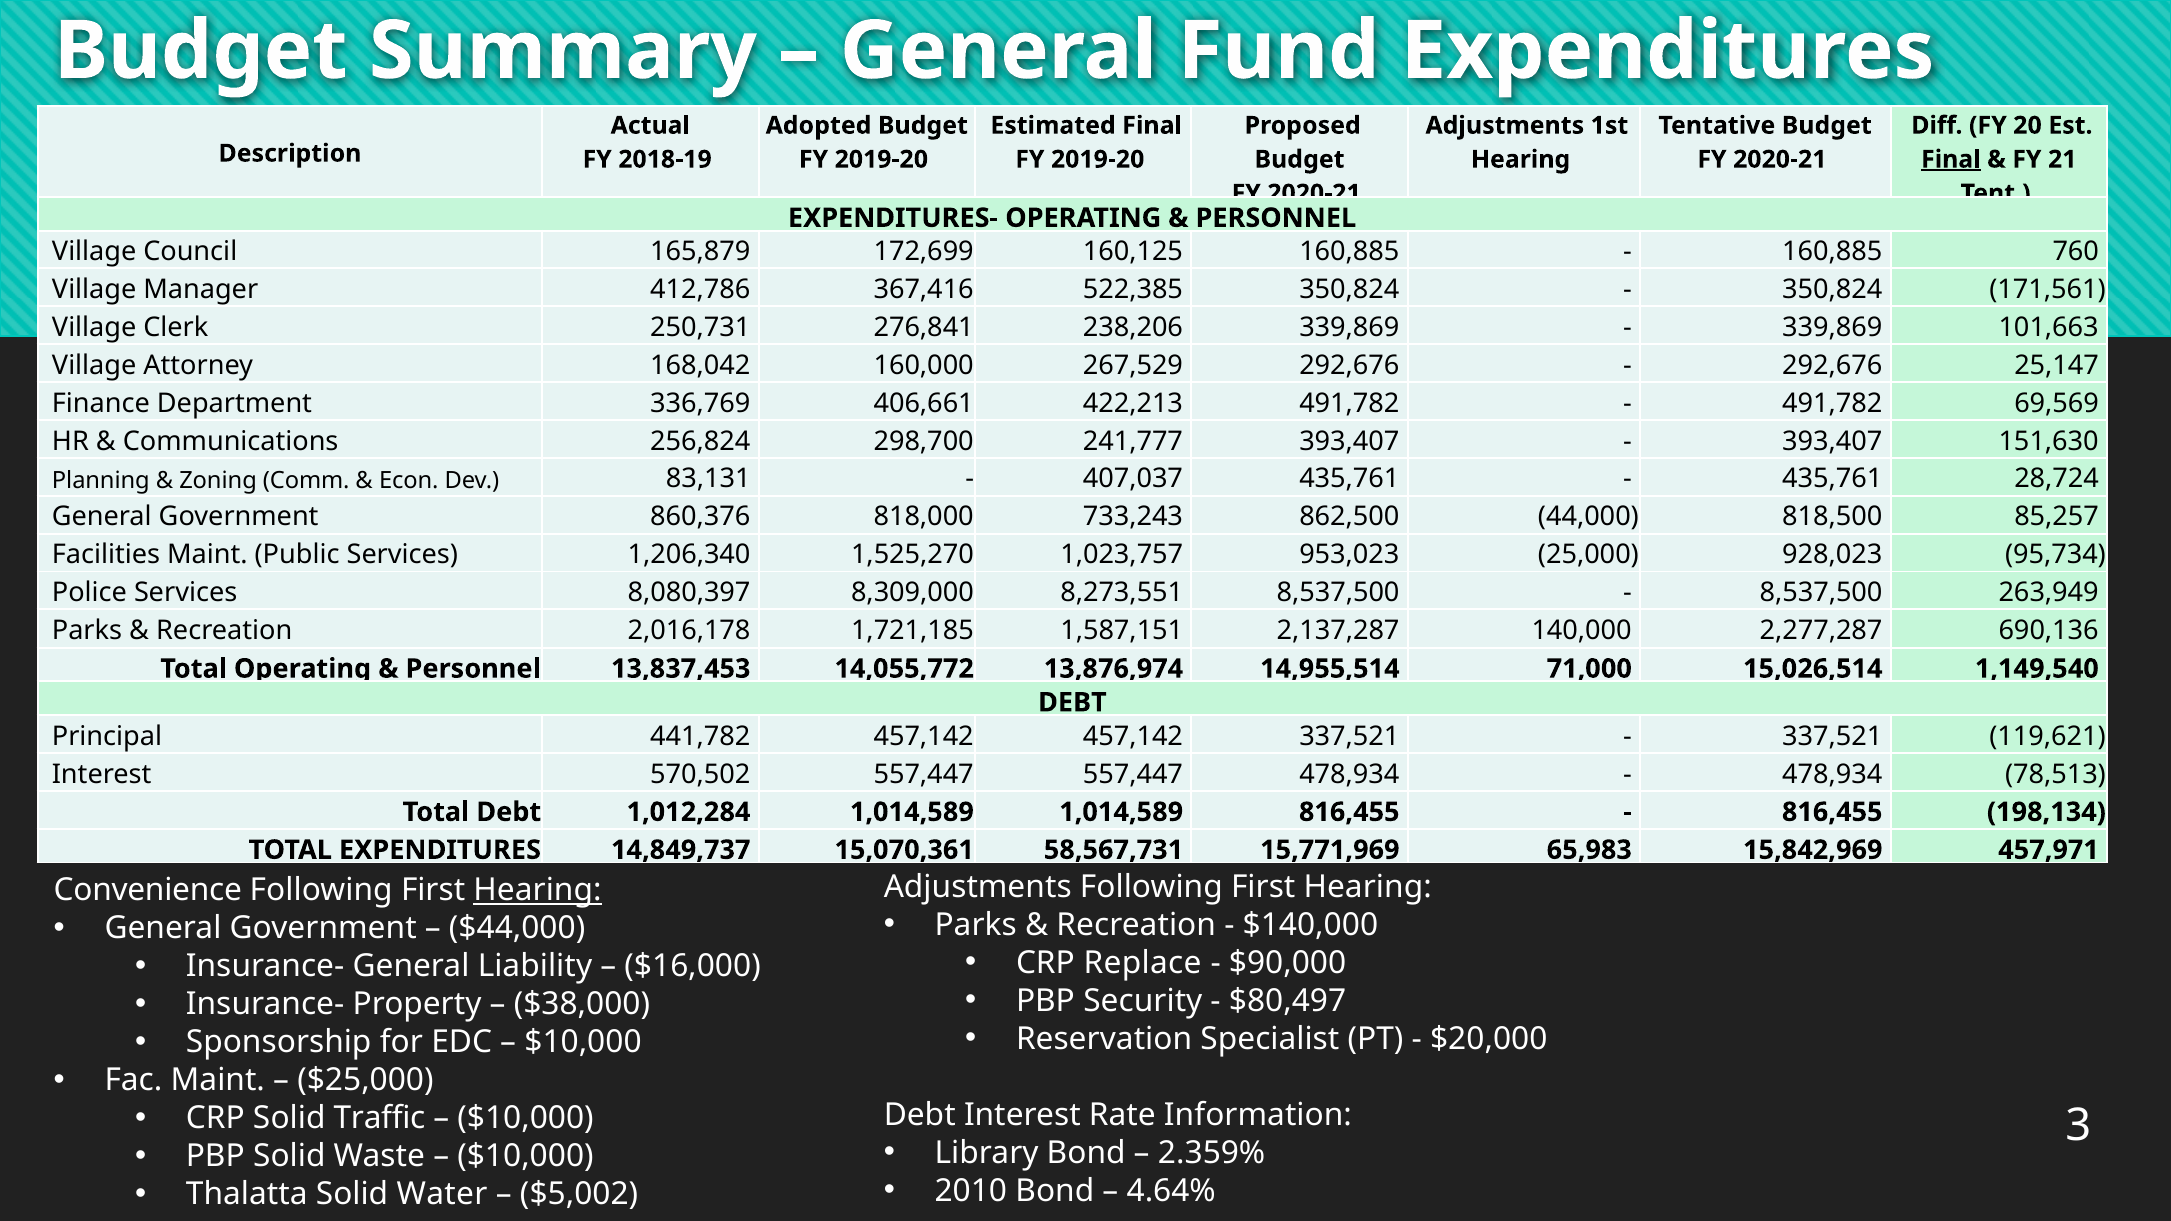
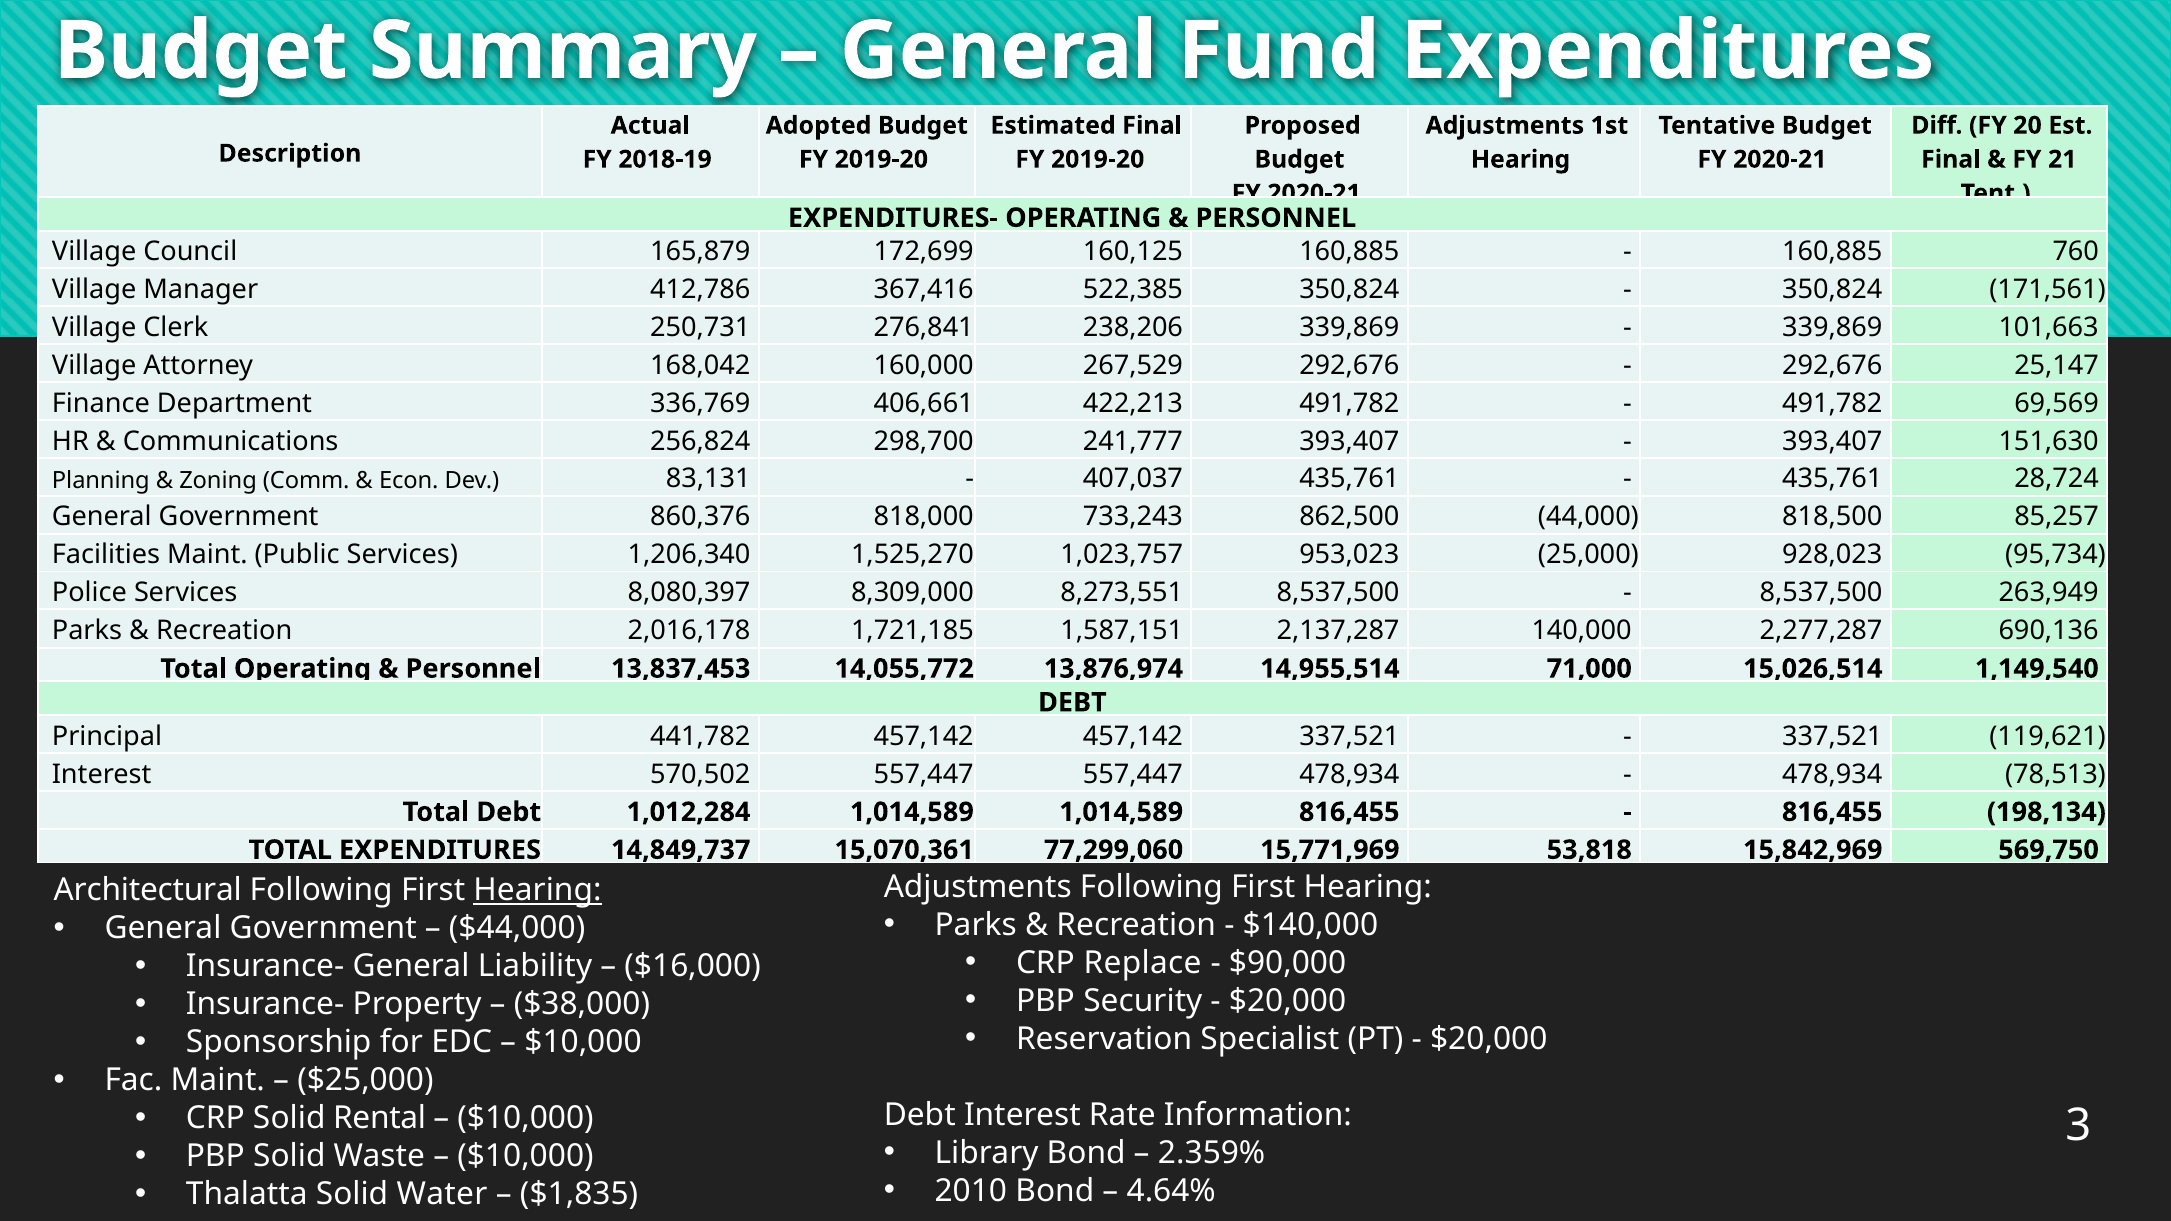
Final at (1951, 159) underline: present -> none
58,567,731: 58,567,731 -> 77,299,060
65,983: 65,983 -> 53,818
457,971: 457,971 -> 569,750
Convenience: Convenience -> Architectural
$80,497 at (1288, 1001): $80,497 -> $20,000
Traffic: Traffic -> Rental
$5,002: $5,002 -> $1,835
